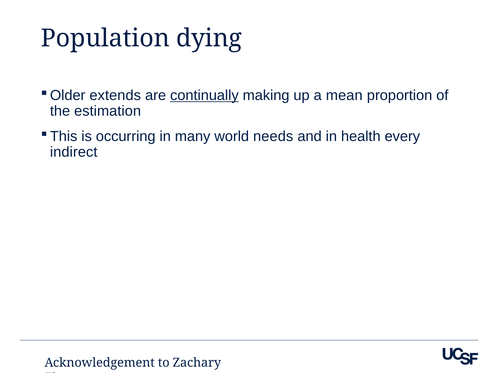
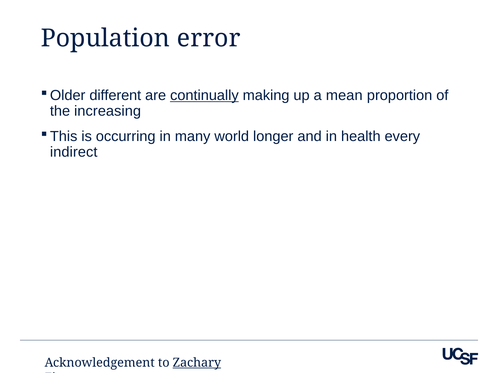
dying: dying -> error
extends: extends -> different
estimation: estimation -> increasing
needs: needs -> longer
Zachary underline: none -> present
